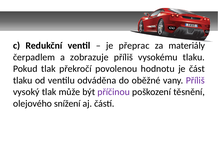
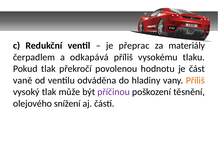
zobrazuje: zobrazuje -> odkapává
tlaku at (23, 81): tlaku -> vaně
oběžné: oběžné -> hladiny
Příliš at (195, 81) colour: purple -> orange
